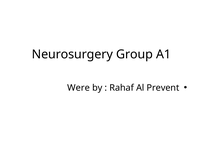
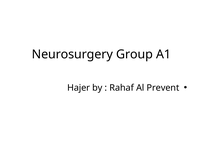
Were: Were -> Hajer
